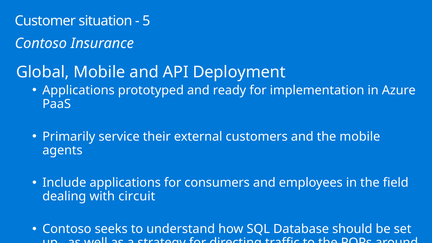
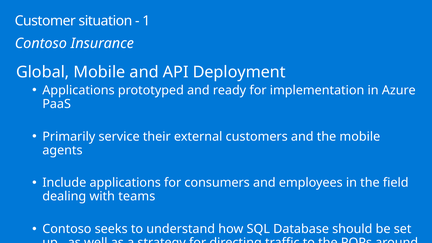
5: 5 -> 1
circuit: circuit -> teams
